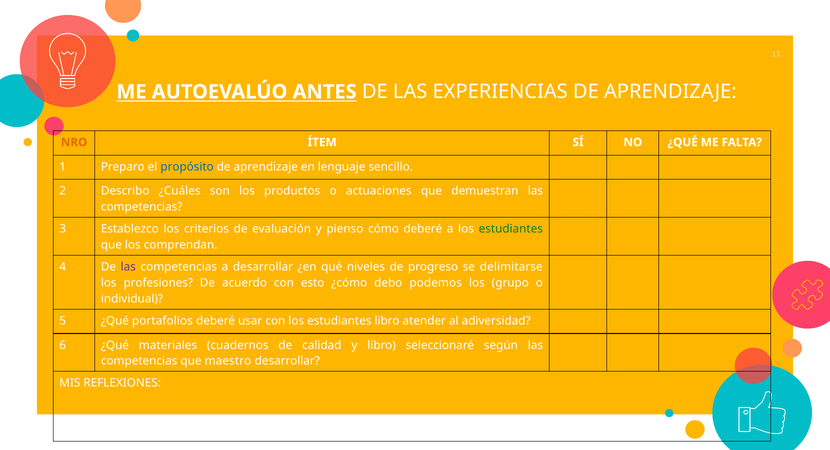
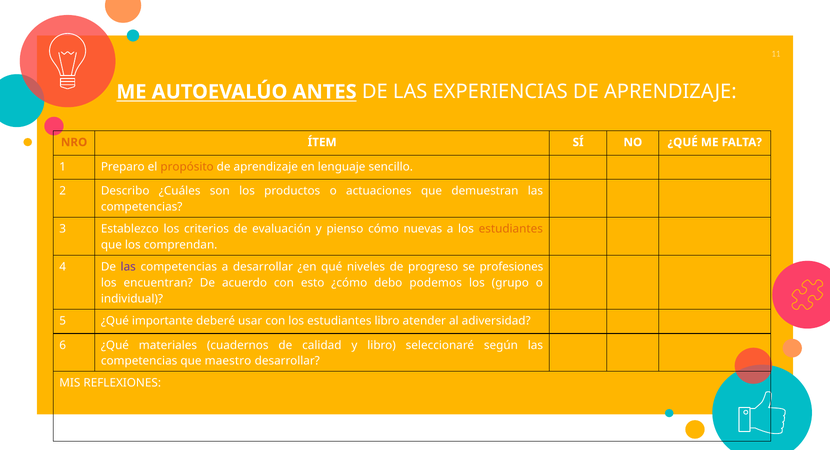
propósito colour: blue -> orange
cómo deberé: deberé -> nuevas
estudiantes at (511, 229) colour: green -> orange
delimitarse: delimitarse -> profesiones
profesiones: profesiones -> encuentran
portafolios: portafolios -> importante
